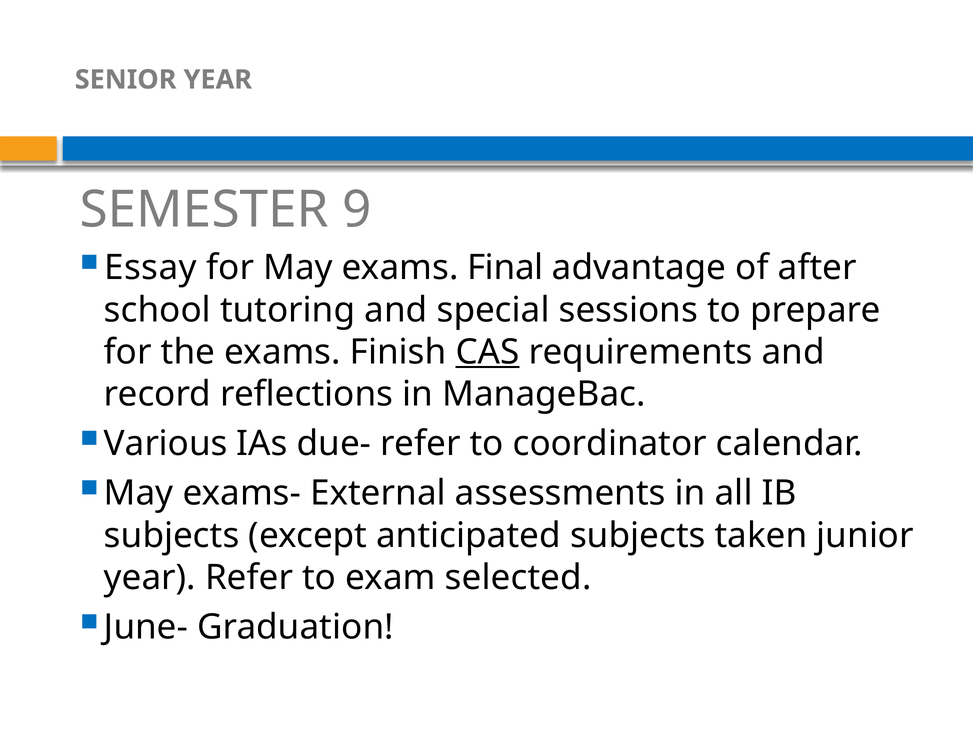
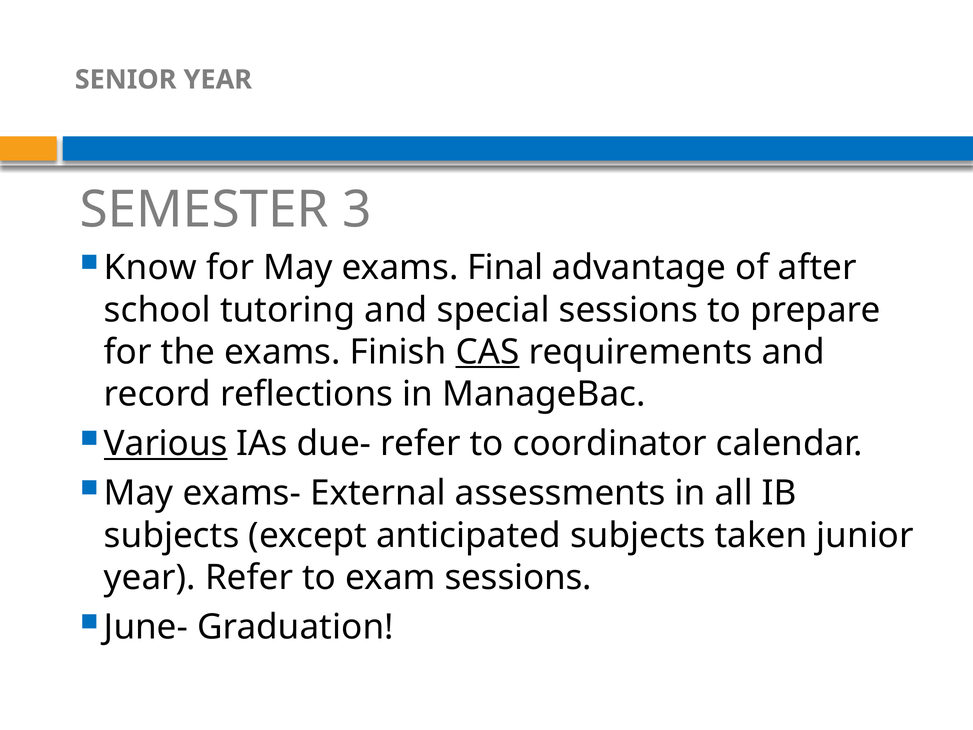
9: 9 -> 3
Essay: Essay -> Know
Various underline: none -> present
exam selected: selected -> sessions
